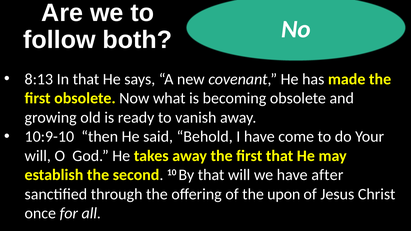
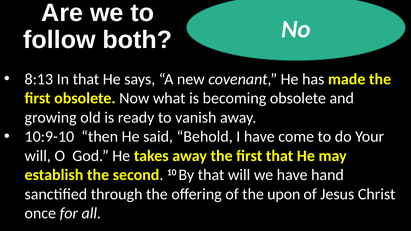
after: after -> hand
